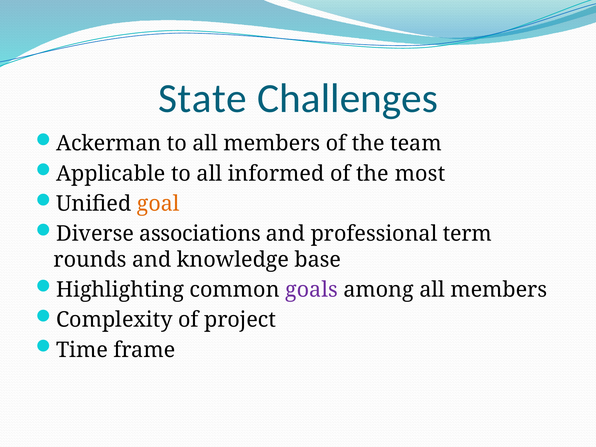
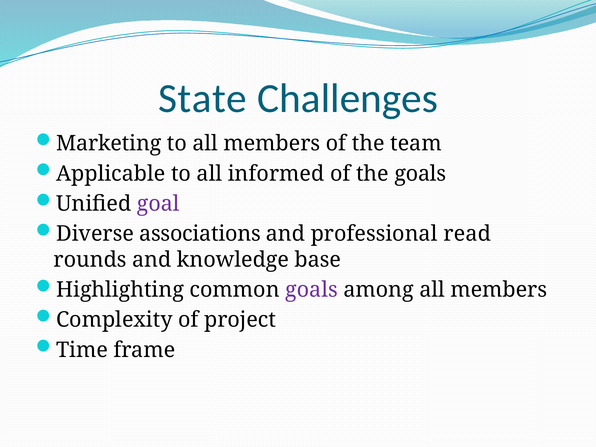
Ackerman: Ackerman -> Marketing
the most: most -> goals
goal colour: orange -> purple
term: term -> read
